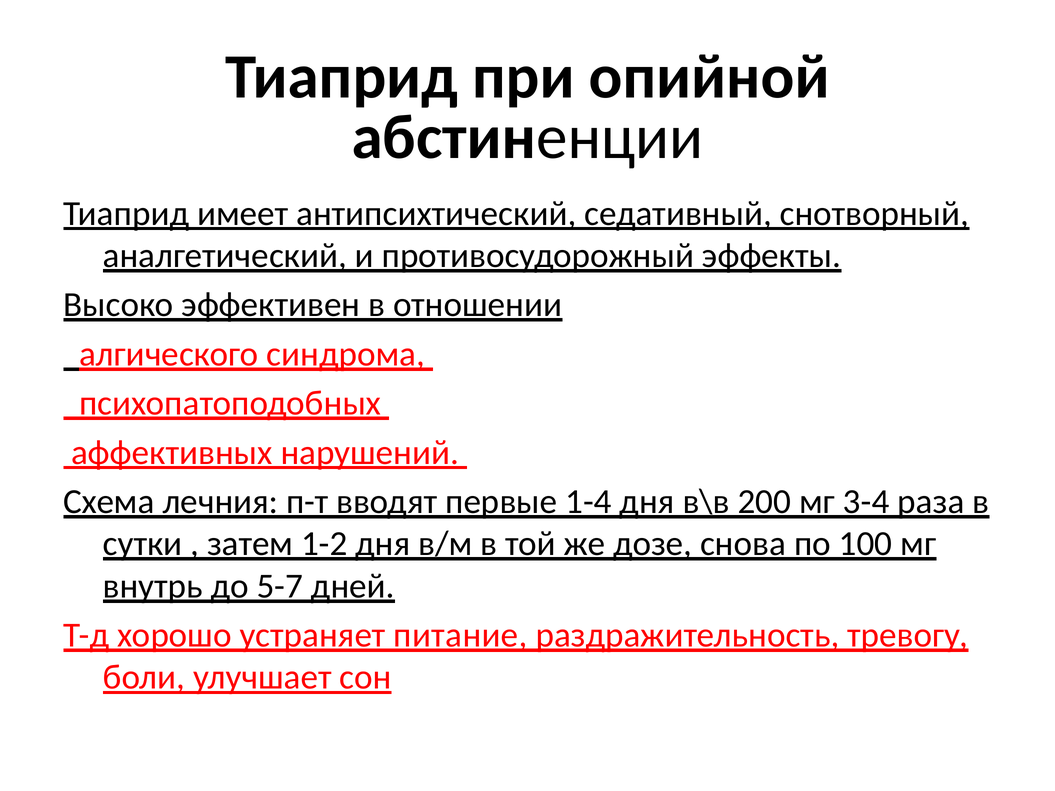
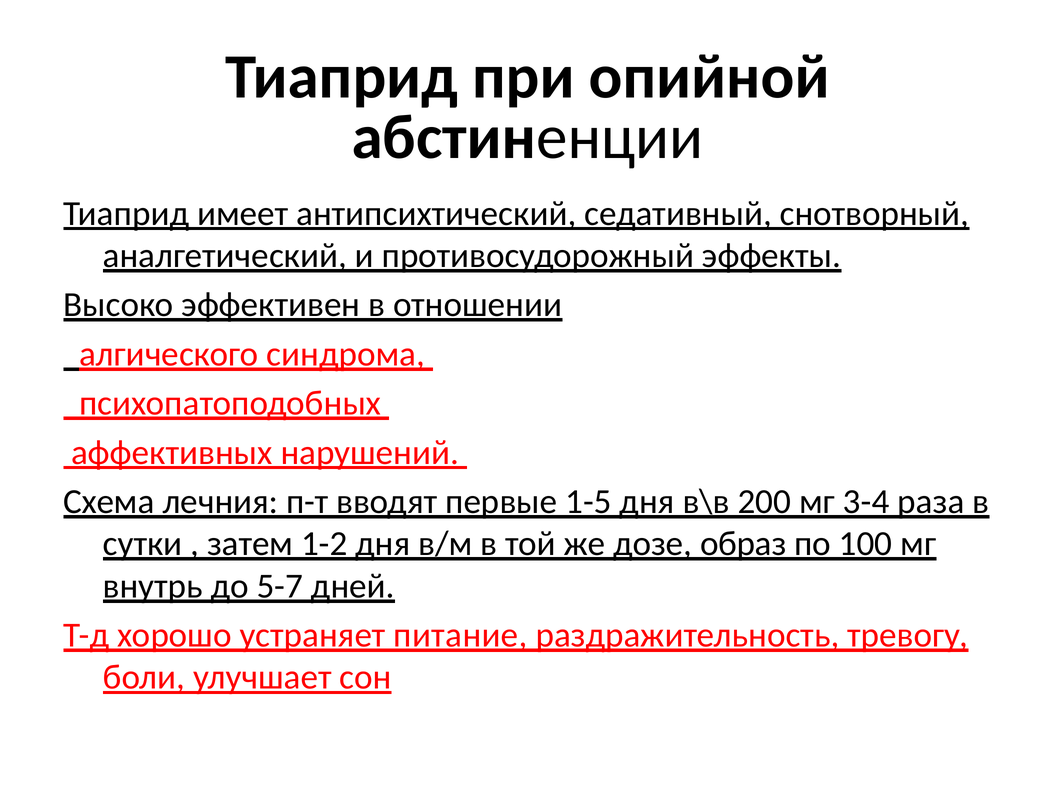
1-4: 1-4 -> 1-5
снова: снова -> образ
